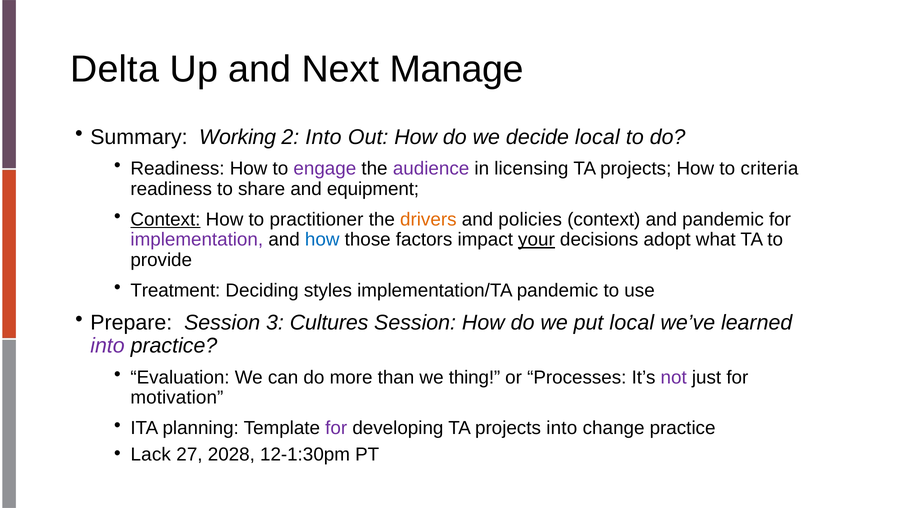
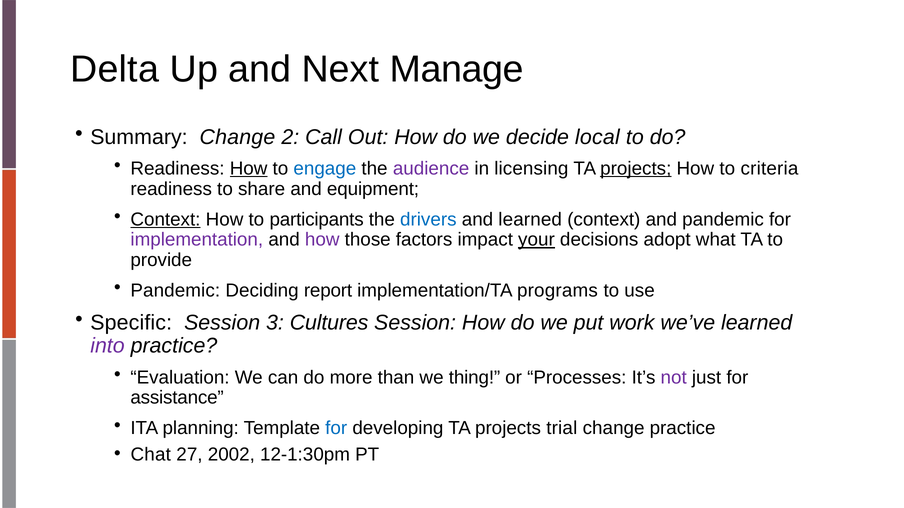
Summary Working: Working -> Change
2 Into: Into -> Call
How at (249, 169) underline: none -> present
engage colour: purple -> blue
projects at (636, 169) underline: none -> present
practitioner: practitioner -> participants
drivers colour: orange -> blue
and policies: policies -> learned
how at (322, 240) colour: blue -> purple
Treatment at (175, 291): Treatment -> Pandemic
styles: styles -> report
implementation/TA pandemic: pandemic -> programs
Prepare: Prepare -> Specific
put local: local -> work
motivation: motivation -> assistance
for at (336, 429) colour: purple -> blue
projects into: into -> trial
Lack: Lack -> Chat
2028: 2028 -> 2002
